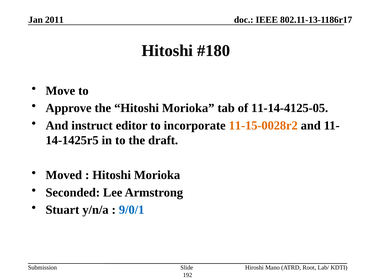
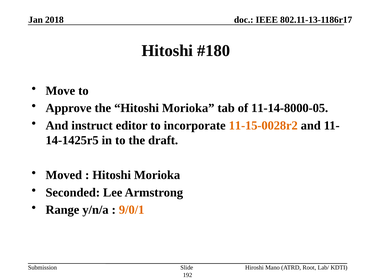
2011: 2011 -> 2018
11-14-4125-05: 11-14-4125-05 -> 11-14-8000-05
Stuart: Stuart -> Range
9/0/1 colour: blue -> orange
